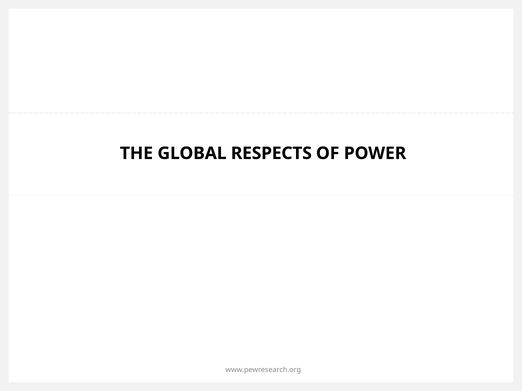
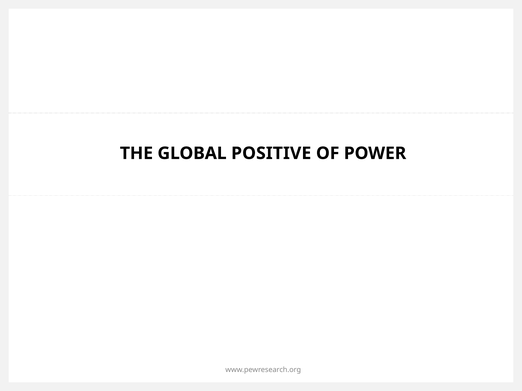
RESPECTS: RESPECTS -> POSITIVE
